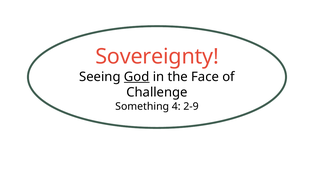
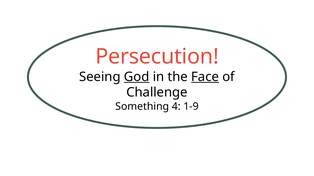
Sovereignty: Sovereignty -> Persecution
Face underline: none -> present
2-9: 2-9 -> 1-9
